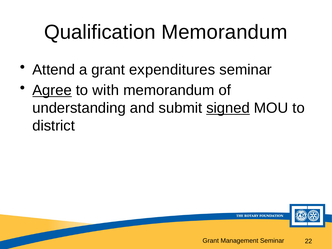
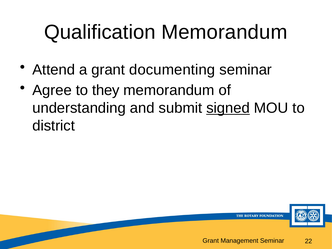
expenditures: expenditures -> documenting
Agree underline: present -> none
with: with -> they
